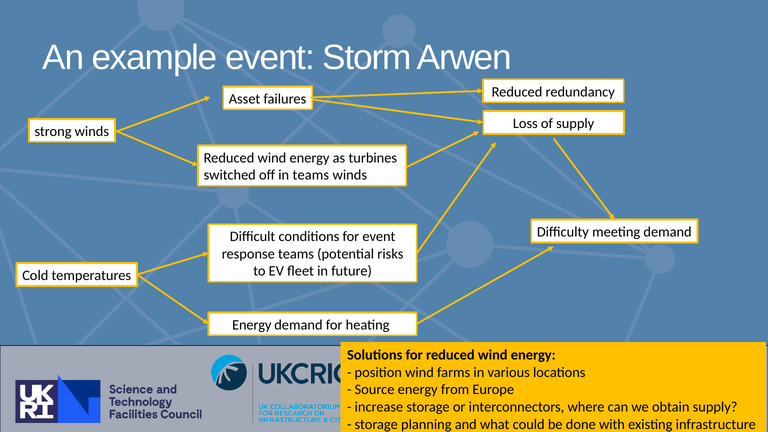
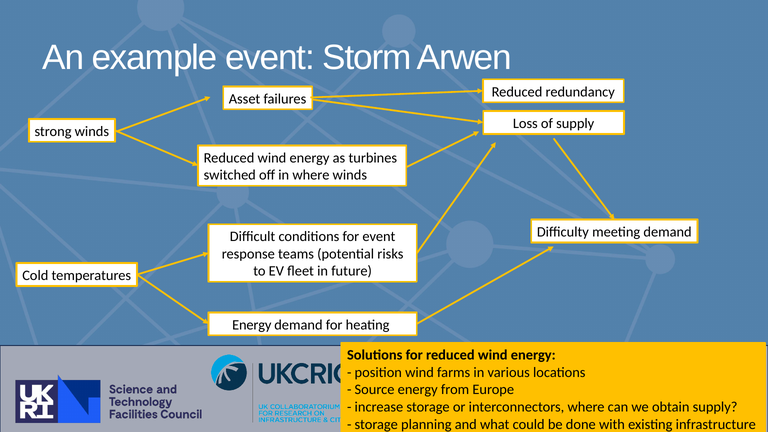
in teams: teams -> where
